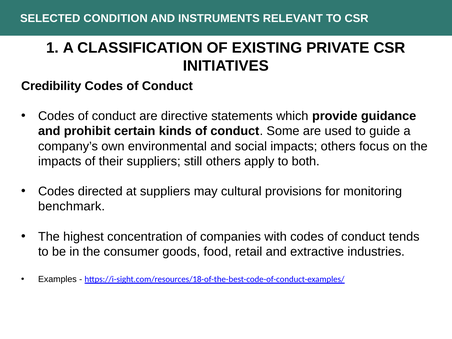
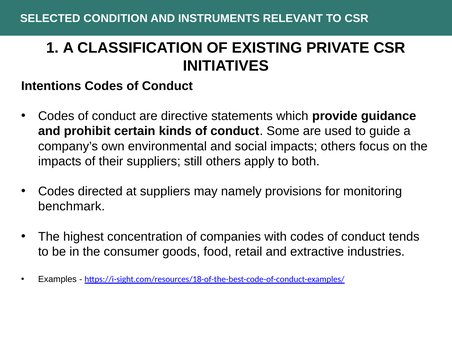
Credibility: Credibility -> Intentions
cultural: cultural -> namely
